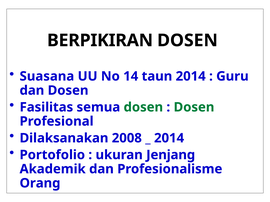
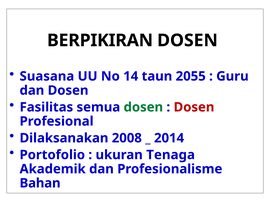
taun 2014: 2014 -> 2055
Dosen at (194, 107) colour: green -> red
Jenjang: Jenjang -> Tenaga
Orang: Orang -> Bahan
